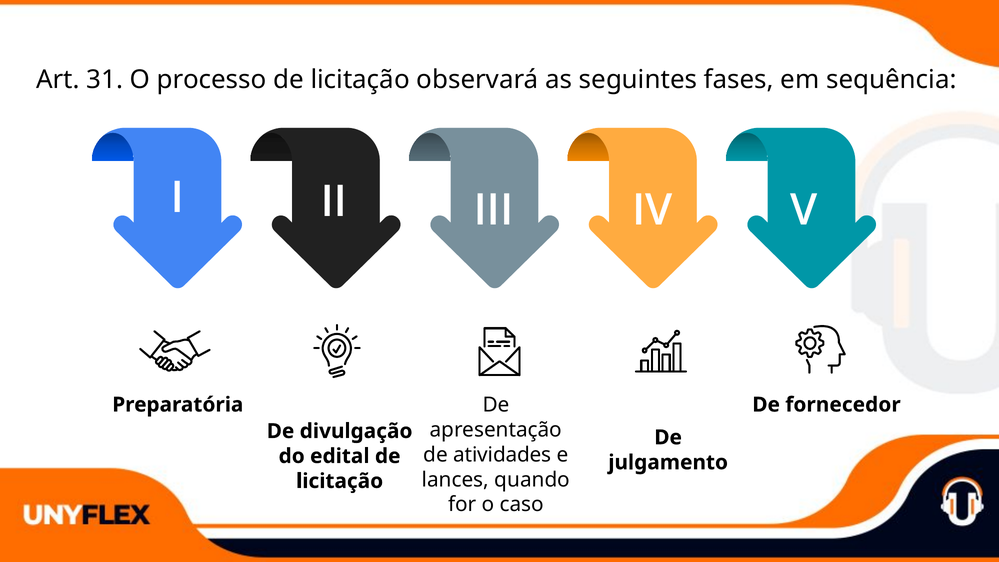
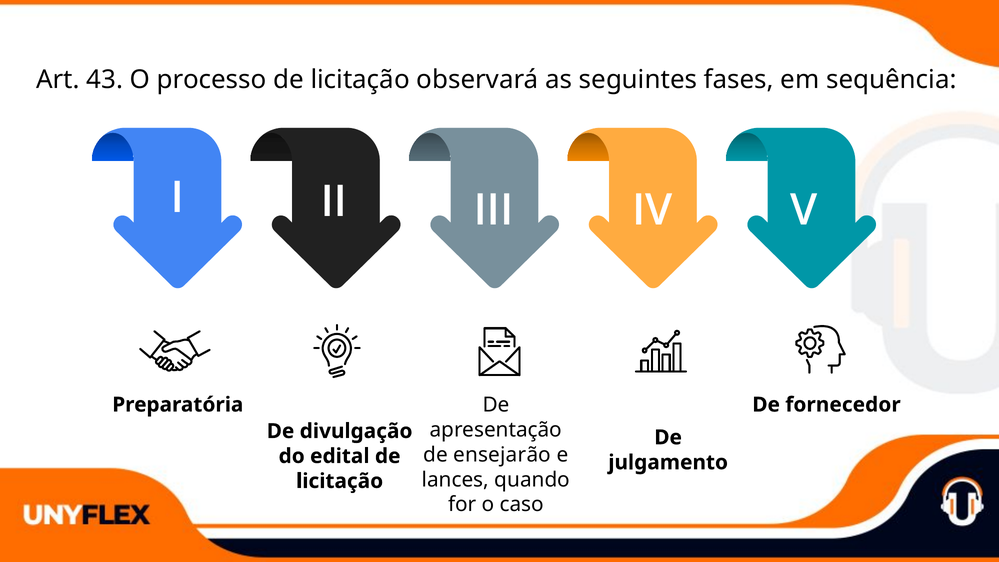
31: 31 -> 43
atividades: atividades -> ensejarão
